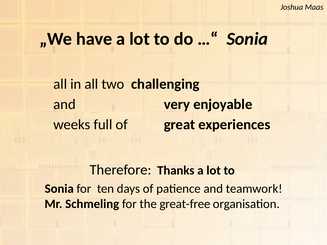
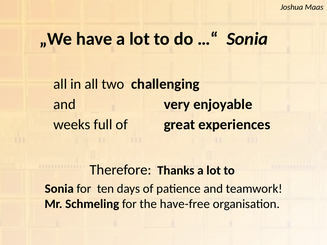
great-free: great-free -> have-free
